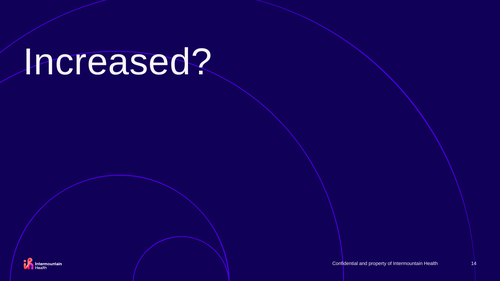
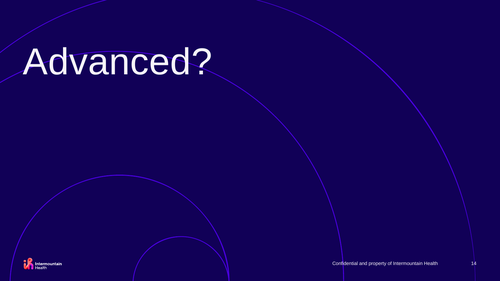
Increased: Increased -> Advanced
